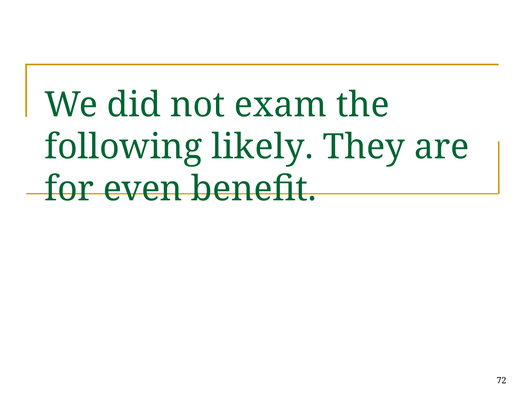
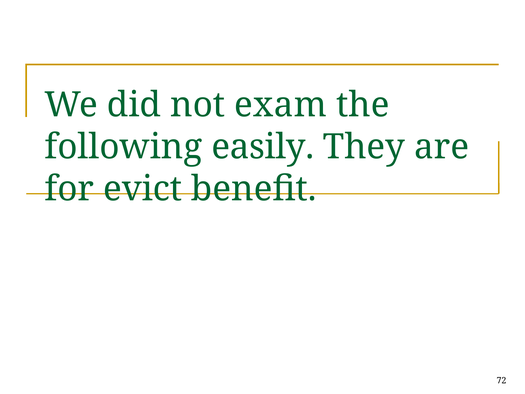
likely: likely -> easily
even: even -> evict
